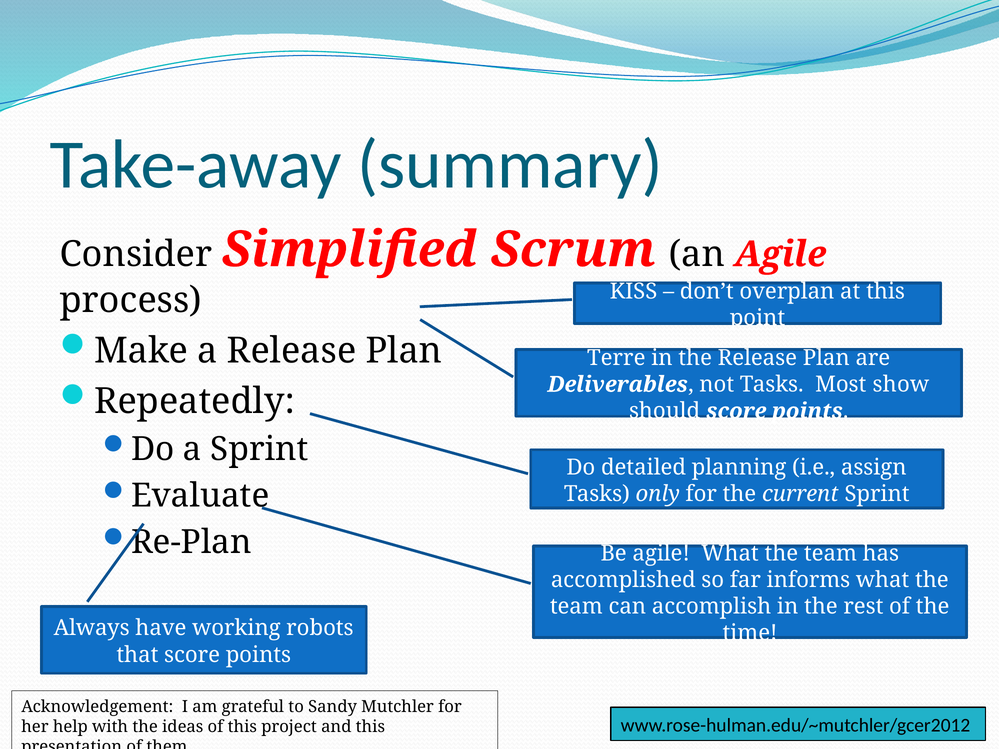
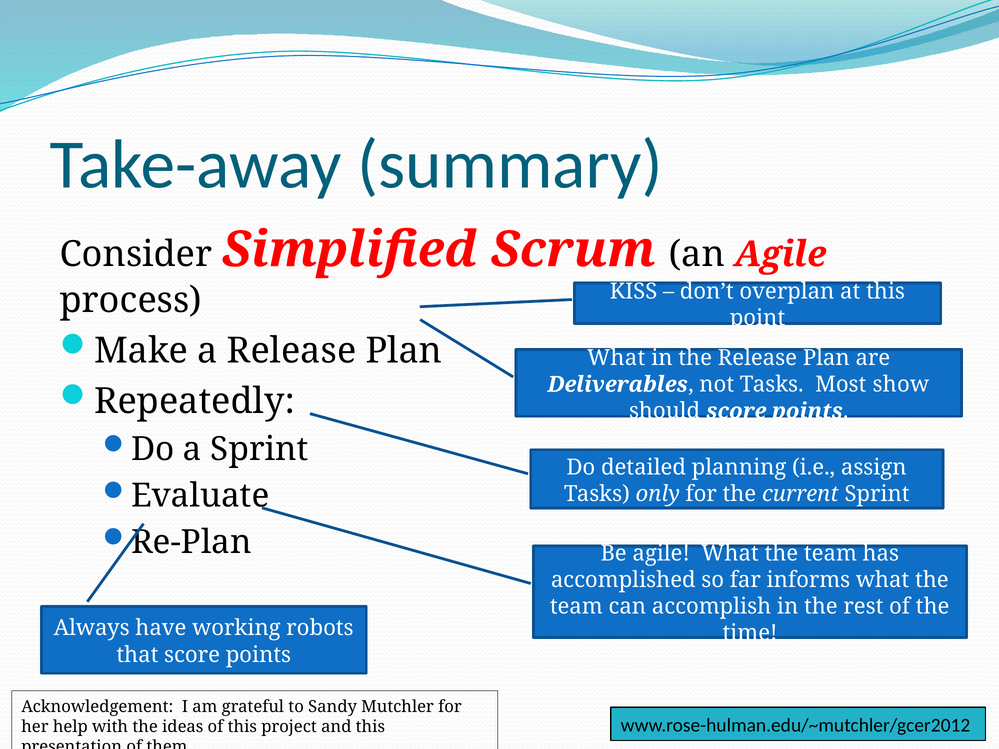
Terre at (616, 358): Terre -> What
